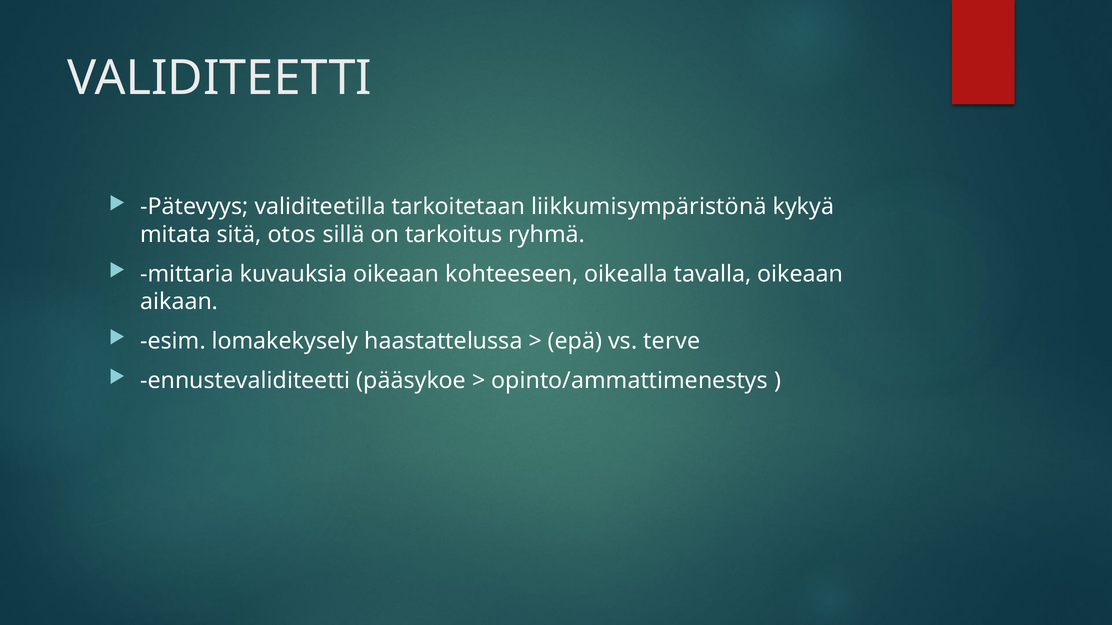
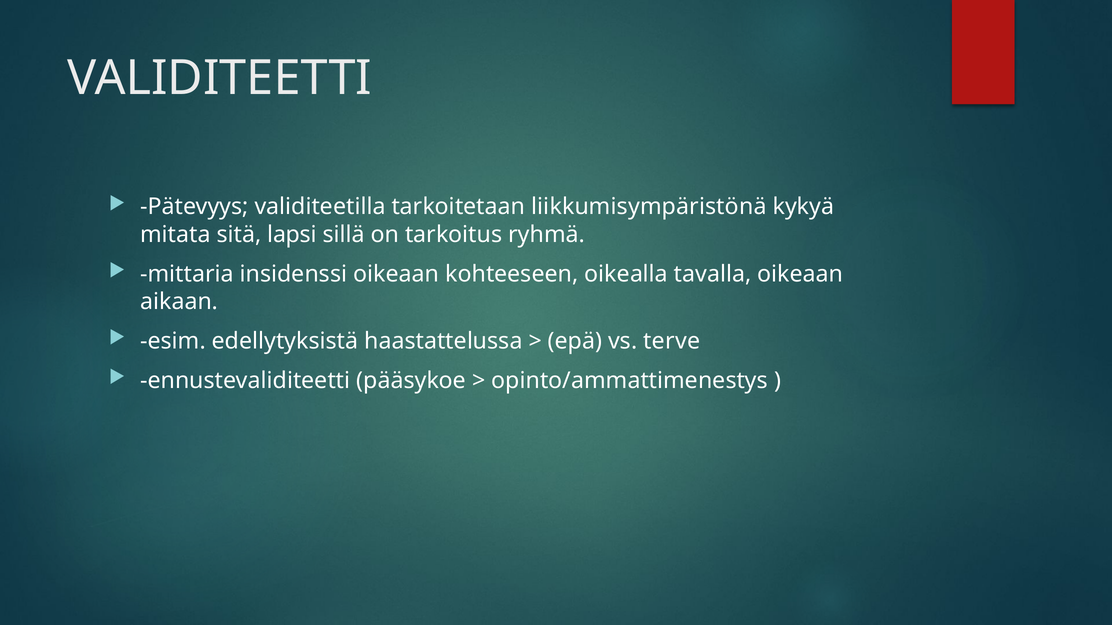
otos: otos -> lapsi
kuvauksia: kuvauksia -> insidenssi
lomakekysely: lomakekysely -> edellytyksistä
